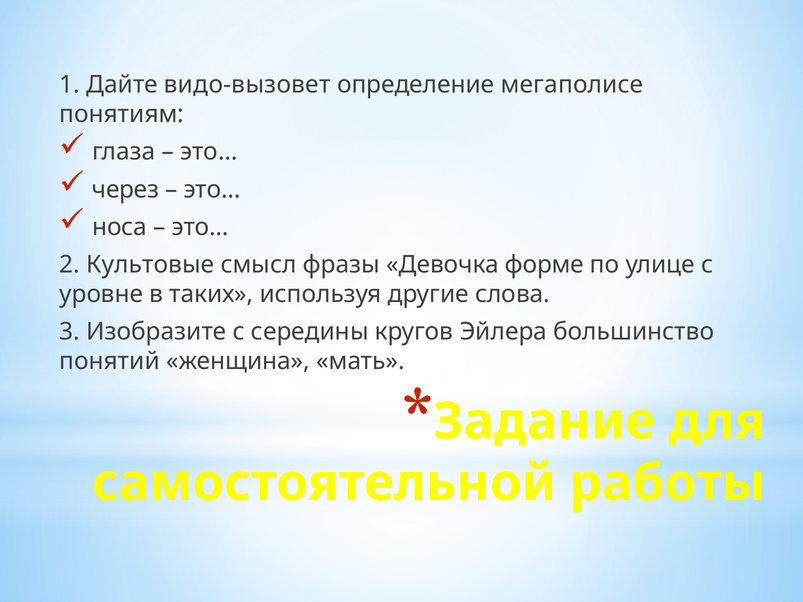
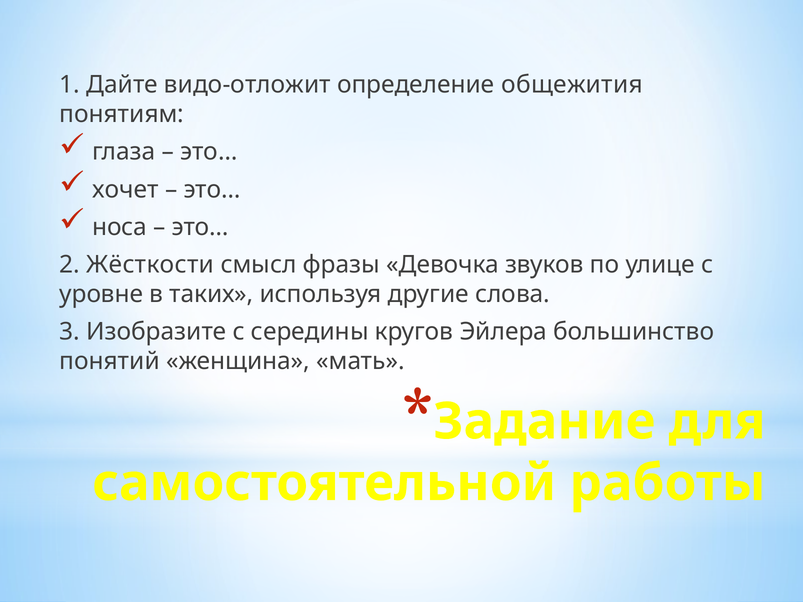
видо-вызовет: видо-вызовет -> видо-отложит
мегаполисе: мегаполисе -> общежития
через: через -> хочет
Культовые: Культовые -> Жёсткости
форме: форме -> звуков
